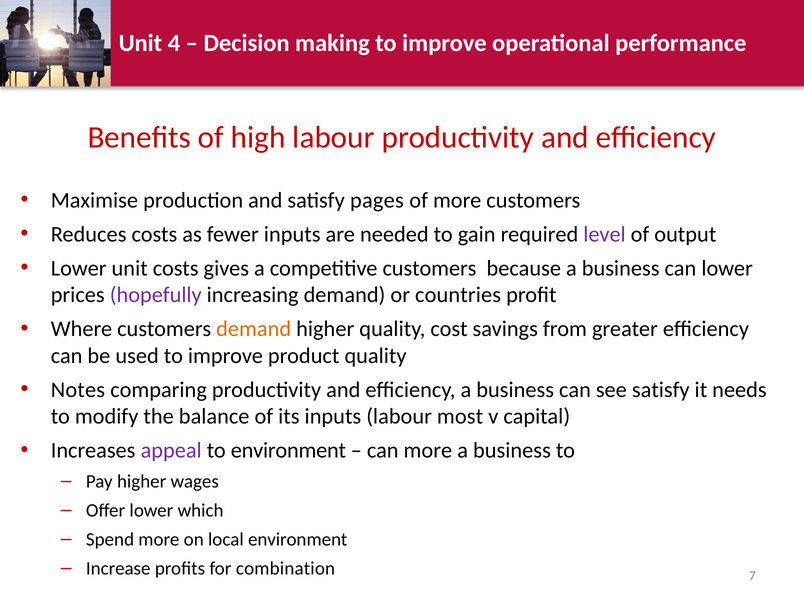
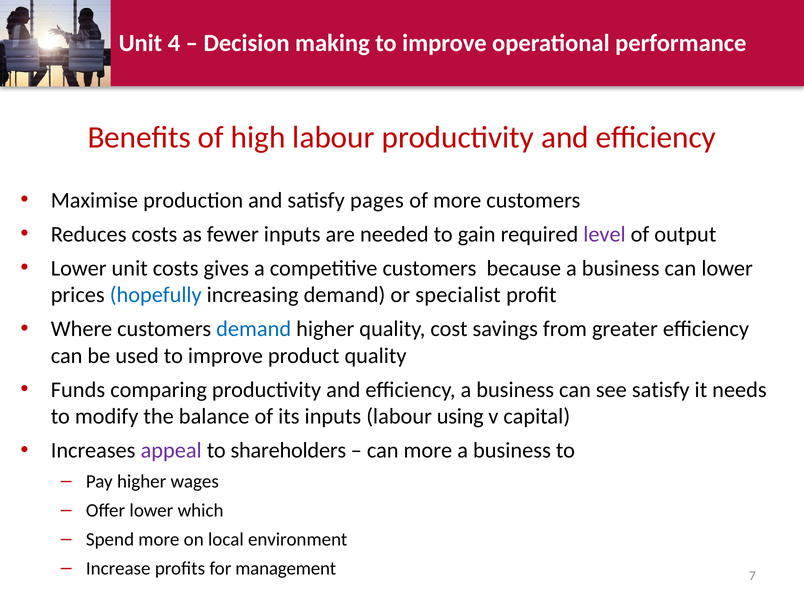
hopefully colour: purple -> blue
countries: countries -> specialist
demand at (254, 329) colour: orange -> blue
Notes: Notes -> Funds
most: most -> using
to environment: environment -> shareholders
combination: combination -> management
